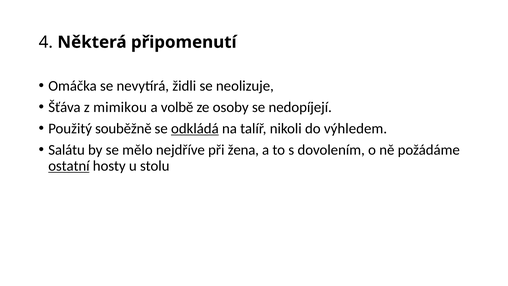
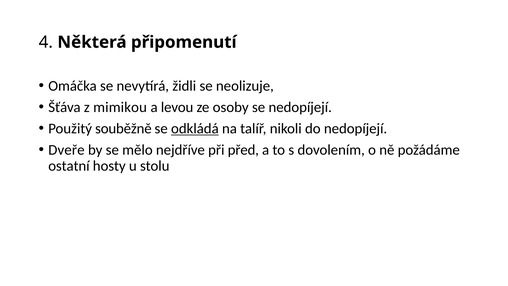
volbě: volbě -> levou
do výhledem: výhledem -> nedopíjejí
Salátu: Salátu -> Dveře
žena: žena -> před
ostatní underline: present -> none
